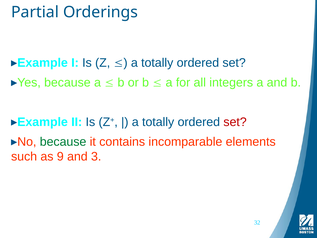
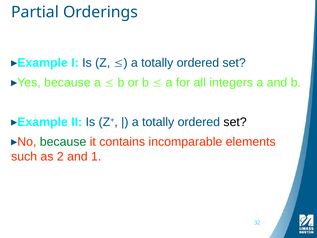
set at (235, 122) colour: red -> black
9: 9 -> 2
3: 3 -> 1
